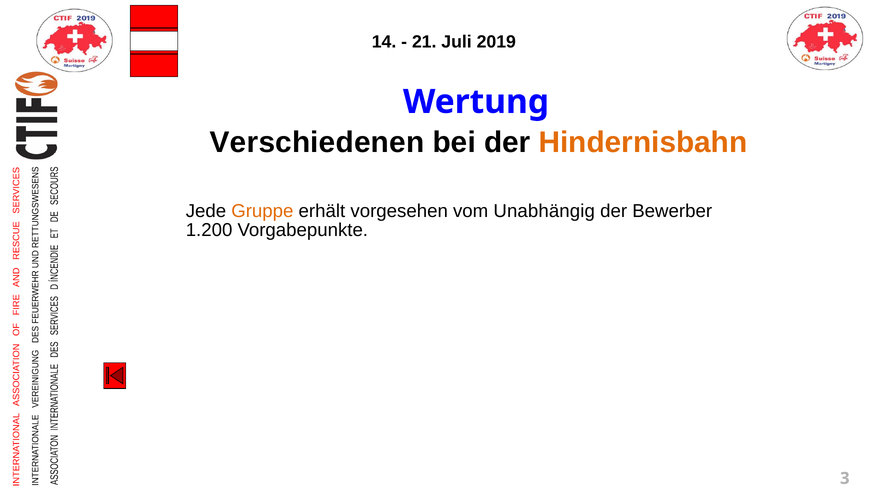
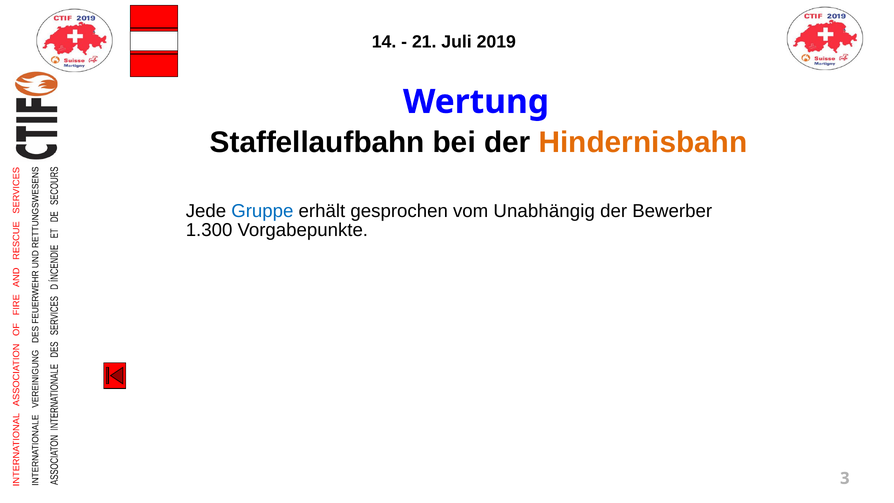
Verschiedenen: Verschiedenen -> Staffellaufbahn
Gruppe colour: orange -> blue
vorgesehen: vorgesehen -> gesprochen
1.200: 1.200 -> 1.300
